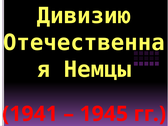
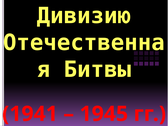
Немцы: Немцы -> Битвы
